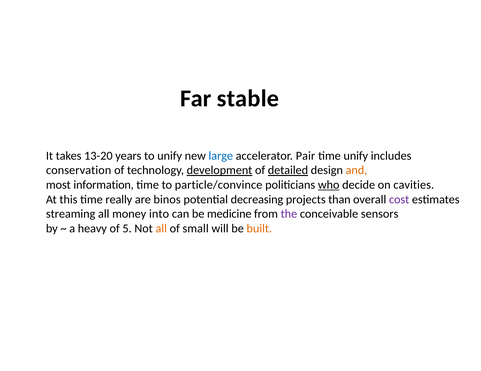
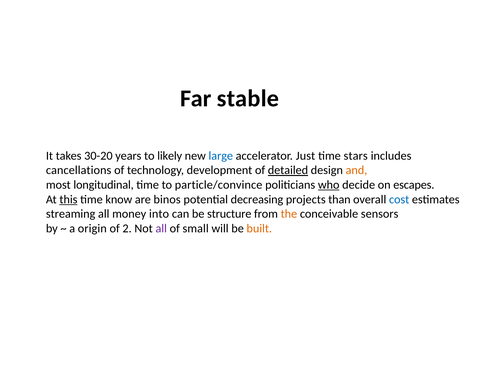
13-20: 13-20 -> 30-20
to unify: unify -> likely
Pair: Pair -> Just
time unify: unify -> stars
conservation: conservation -> cancellations
development underline: present -> none
information: information -> longitudinal
cavities: cavities -> escapes
this underline: none -> present
really: really -> know
cost colour: purple -> blue
medicine: medicine -> structure
the colour: purple -> orange
heavy: heavy -> origin
5: 5 -> 2
all at (161, 229) colour: orange -> purple
